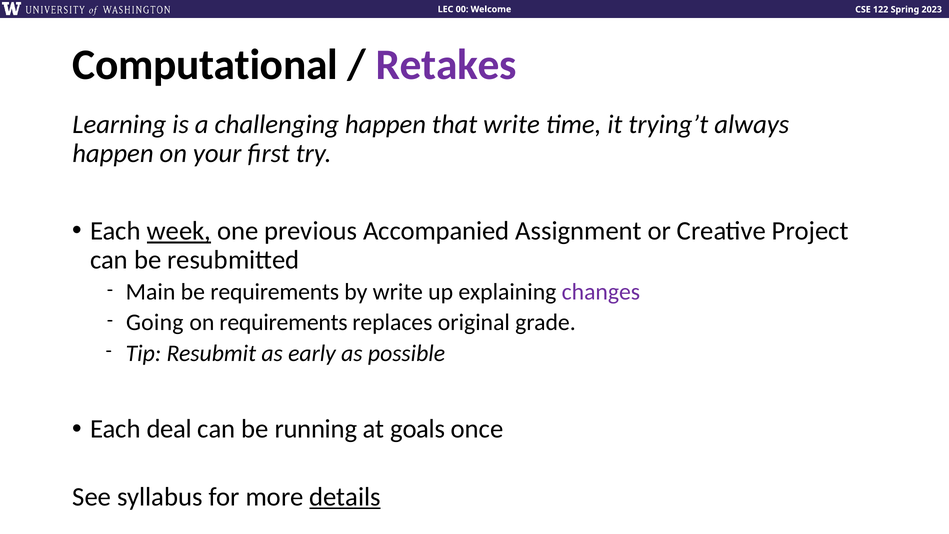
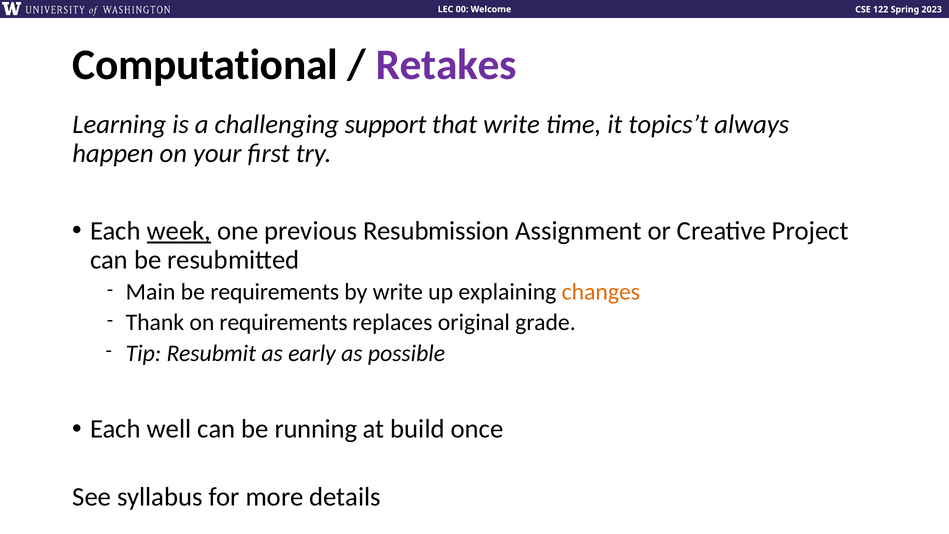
challenging happen: happen -> support
trying’t: trying’t -> topics’t
Accompanied: Accompanied -> Resubmission
changes colour: purple -> orange
Going: Going -> Thank
deal: deal -> well
goals: goals -> build
details underline: present -> none
